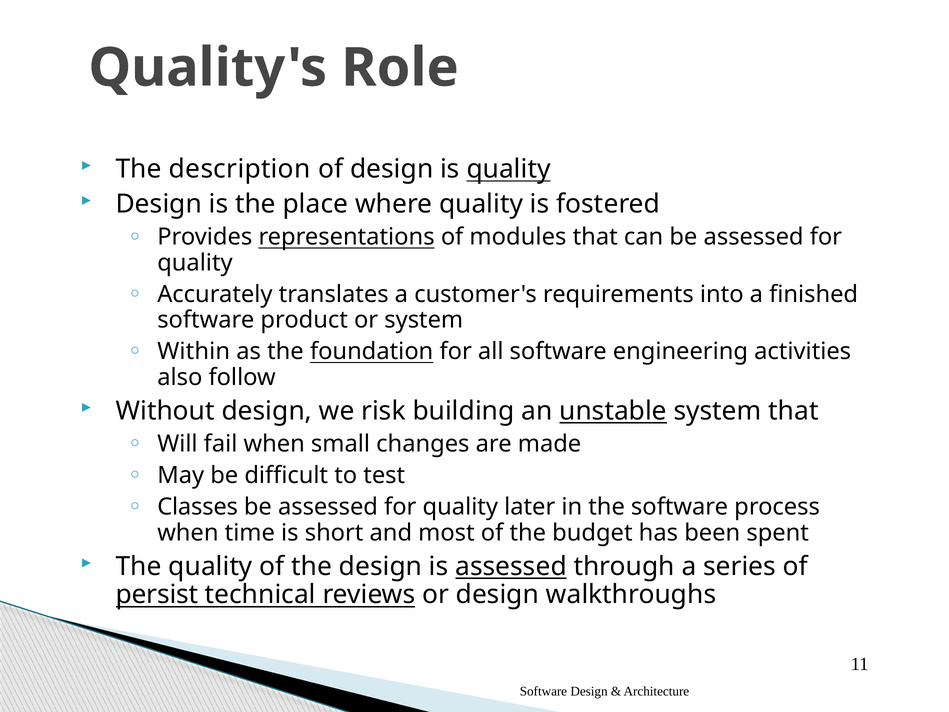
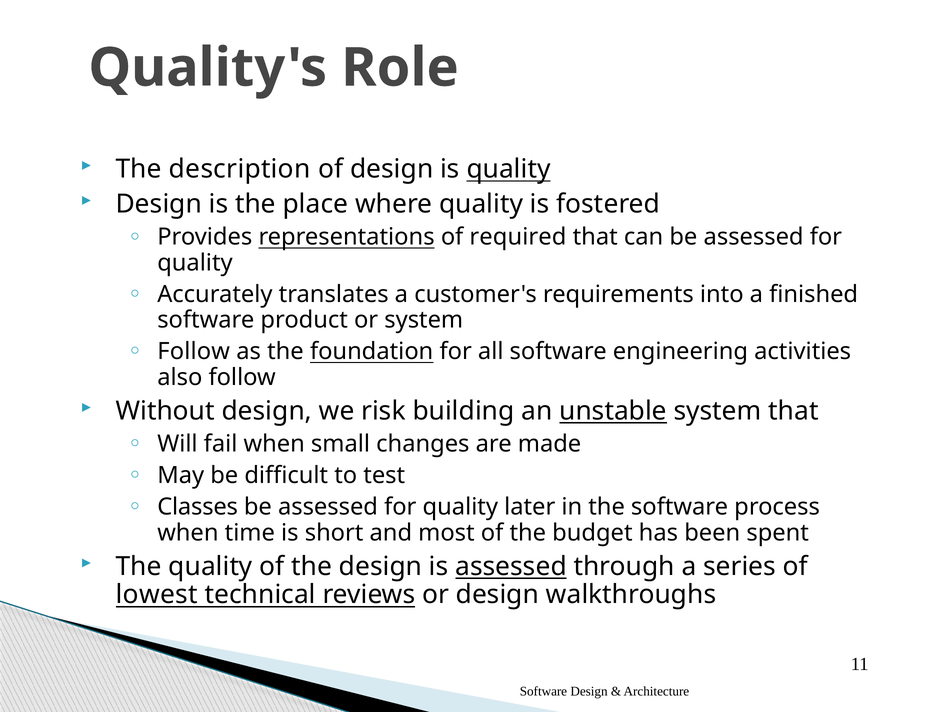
modules: modules -> required
Within at (194, 351): Within -> Follow
persist: persist -> lowest
